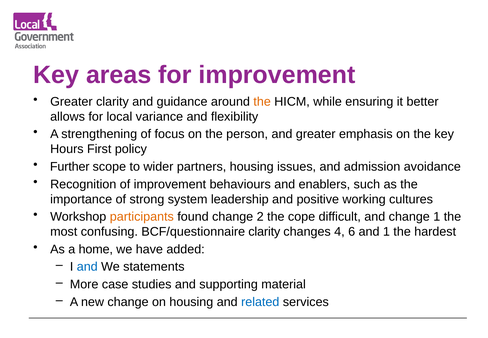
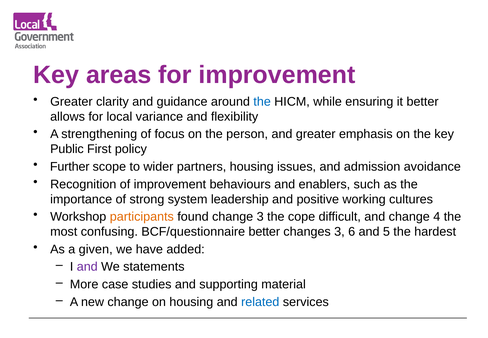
the at (262, 102) colour: orange -> blue
Hours: Hours -> Public
change 2: 2 -> 3
change 1: 1 -> 4
BCF/questionnaire clarity: clarity -> better
changes 4: 4 -> 3
and 1: 1 -> 5
home: home -> given
and at (87, 267) colour: blue -> purple
